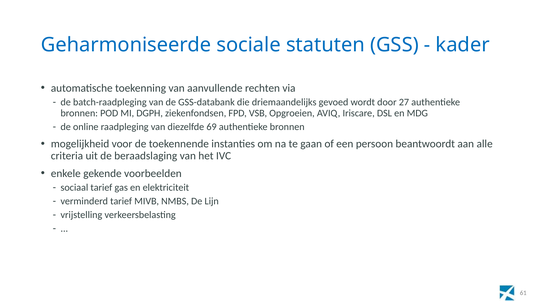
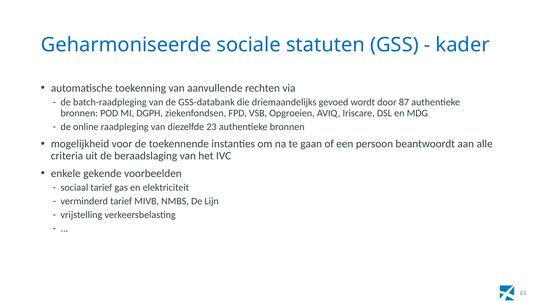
27: 27 -> 87
69: 69 -> 23
